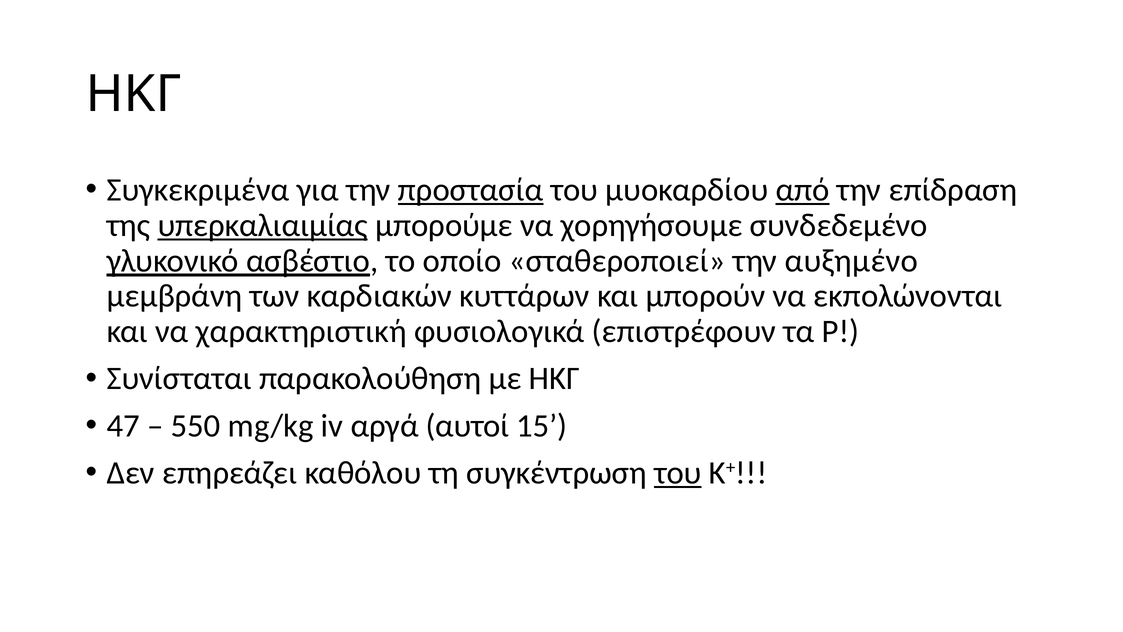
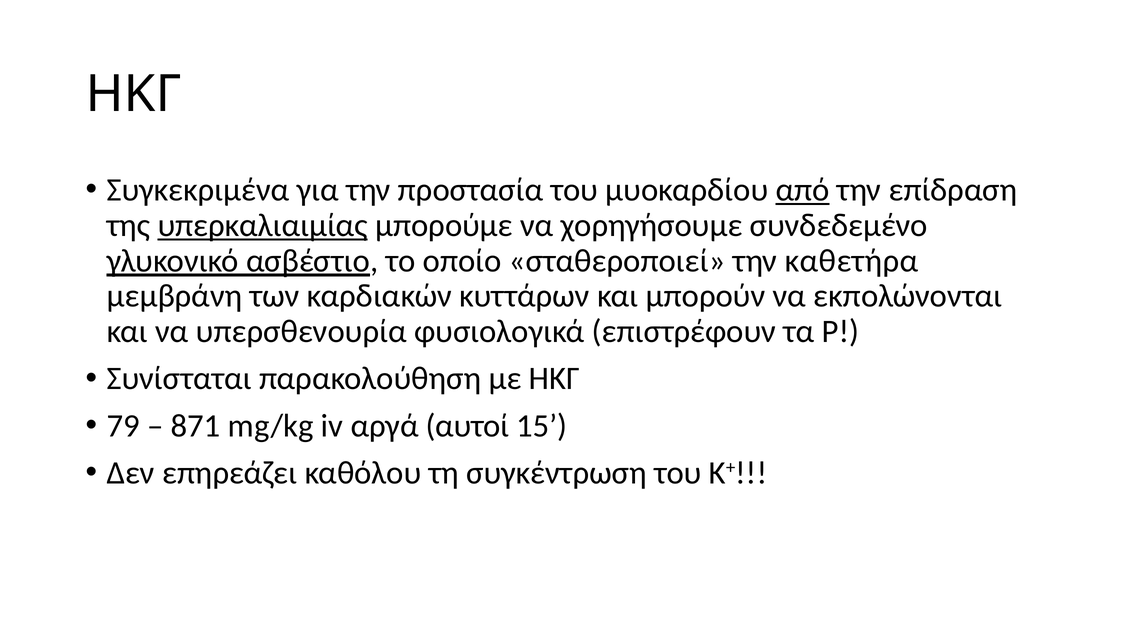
προστασία underline: present -> none
αυξημένο: αυξημένο -> καθετήρα
χαρακτηριστική: χαρακτηριστική -> υπερσθενουρία
47: 47 -> 79
550: 550 -> 871
του at (678, 473) underline: present -> none
